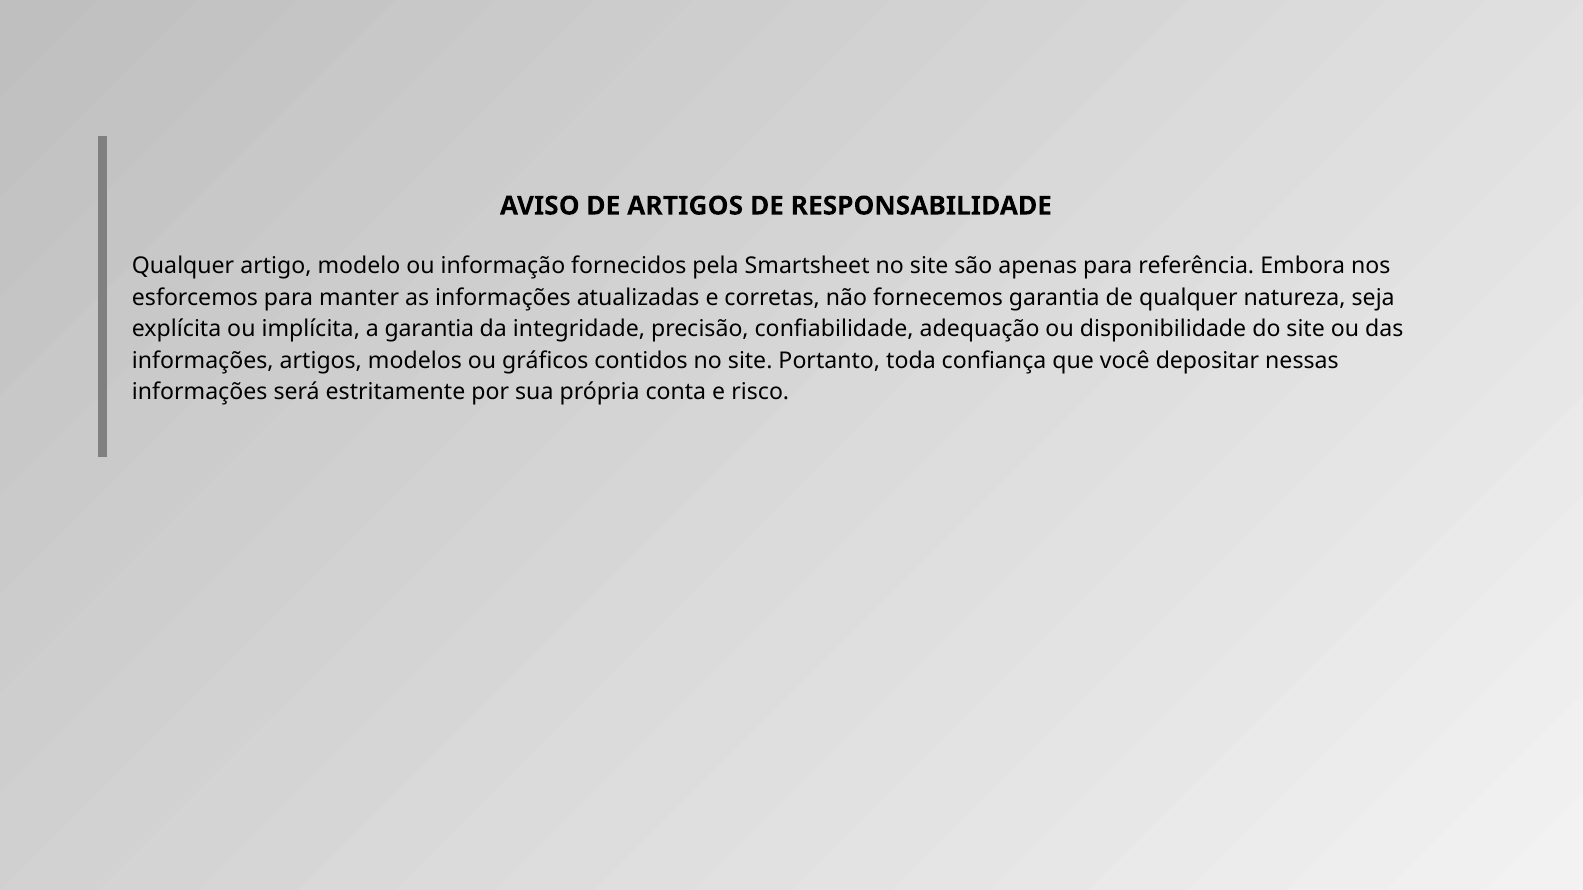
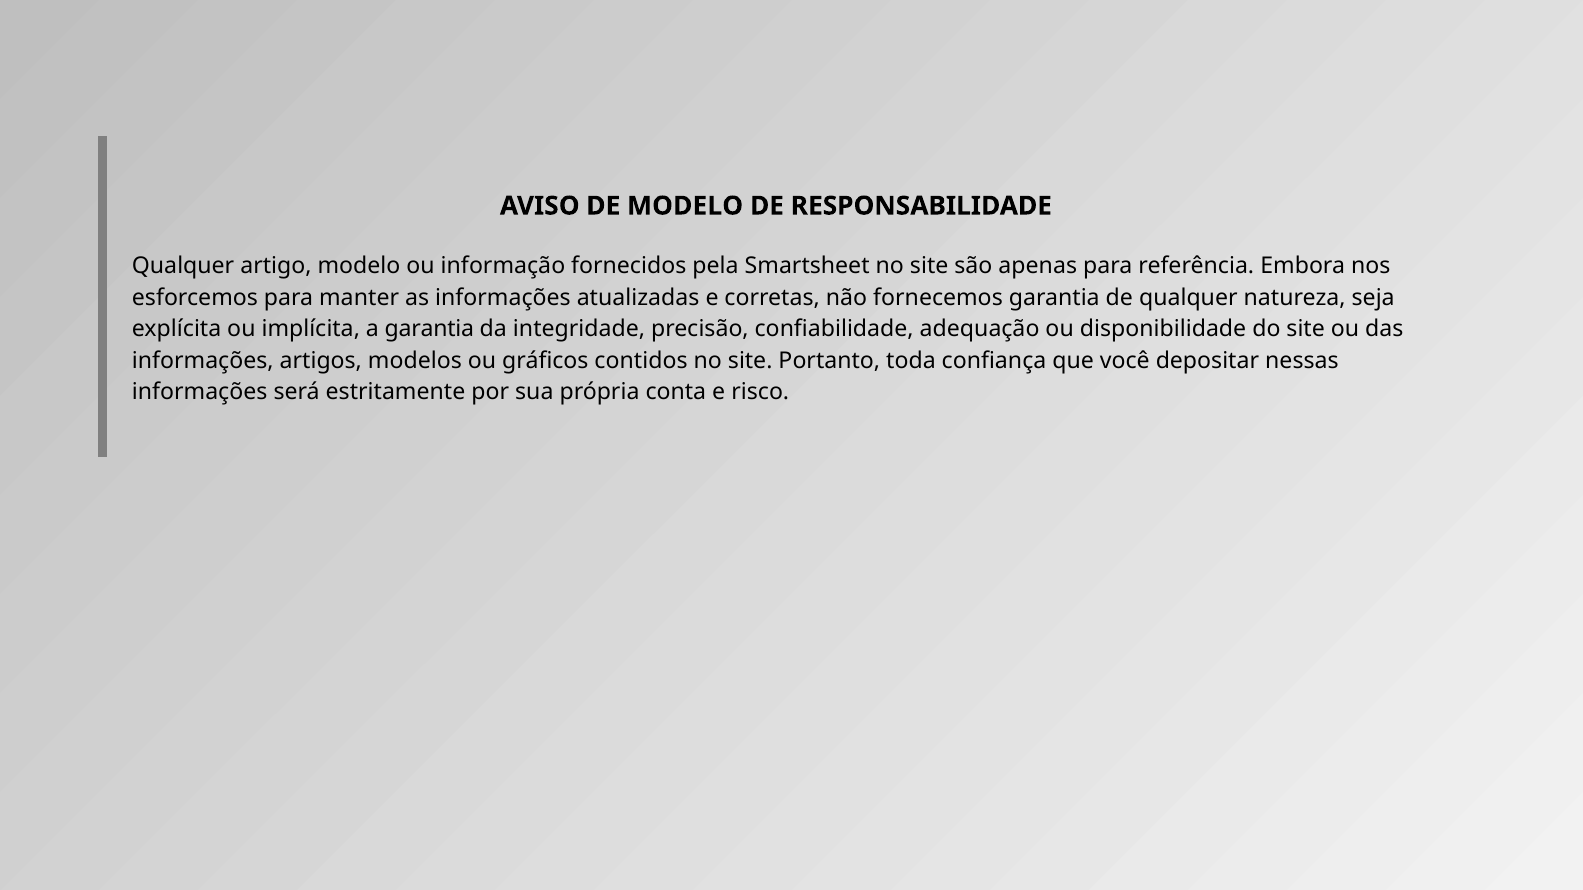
DE ARTIGOS: ARTIGOS -> MODELO
